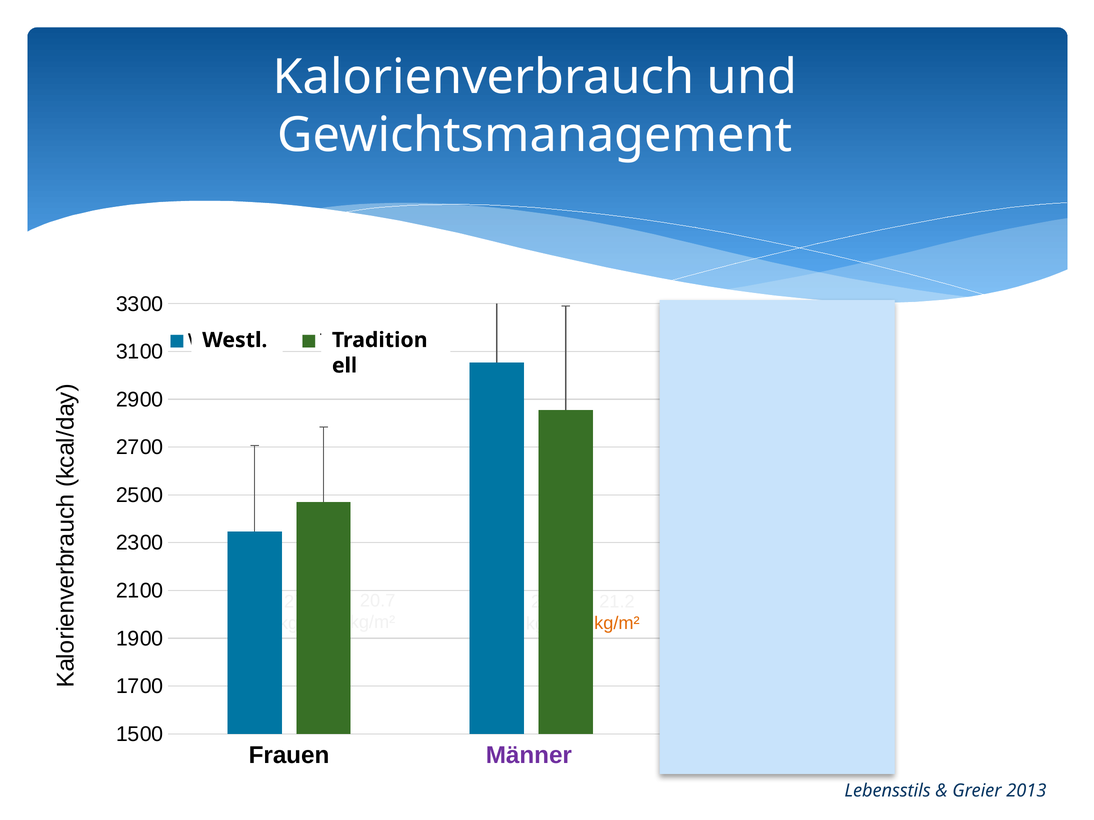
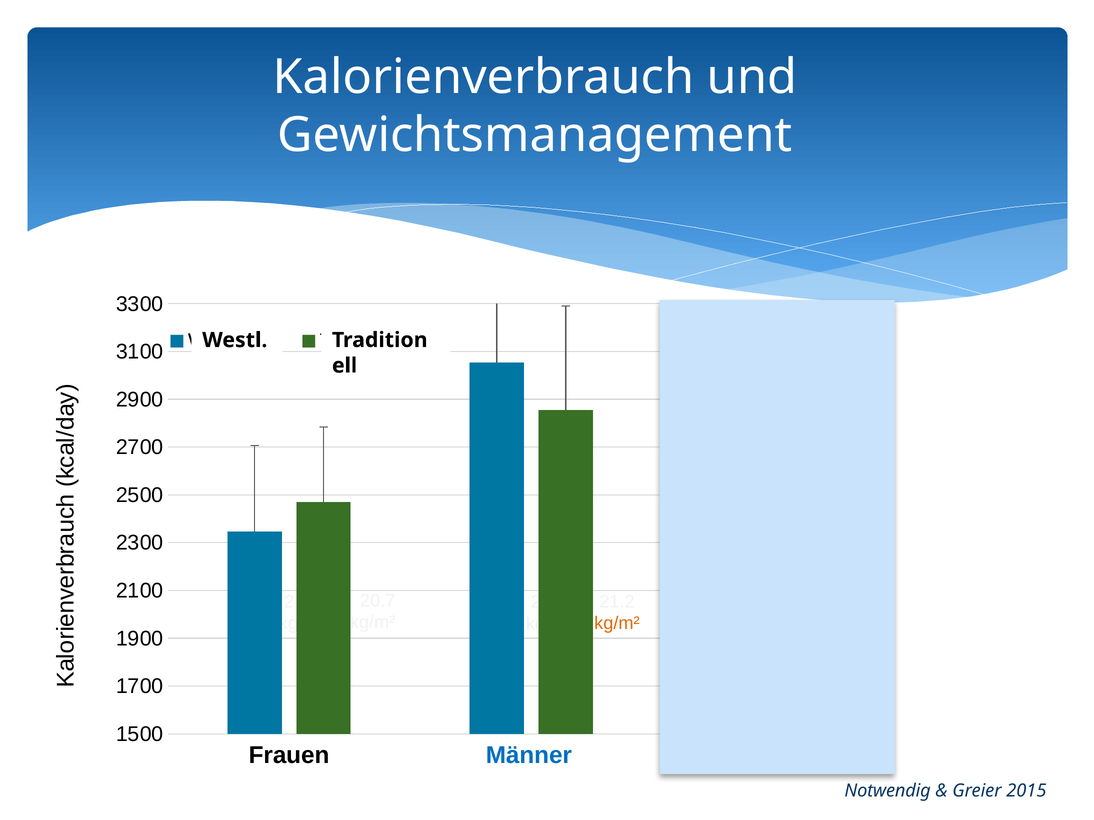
Männer colour: purple -> blue
Lebensstils: Lebensstils -> Notwendig
2013: 2013 -> 2015
